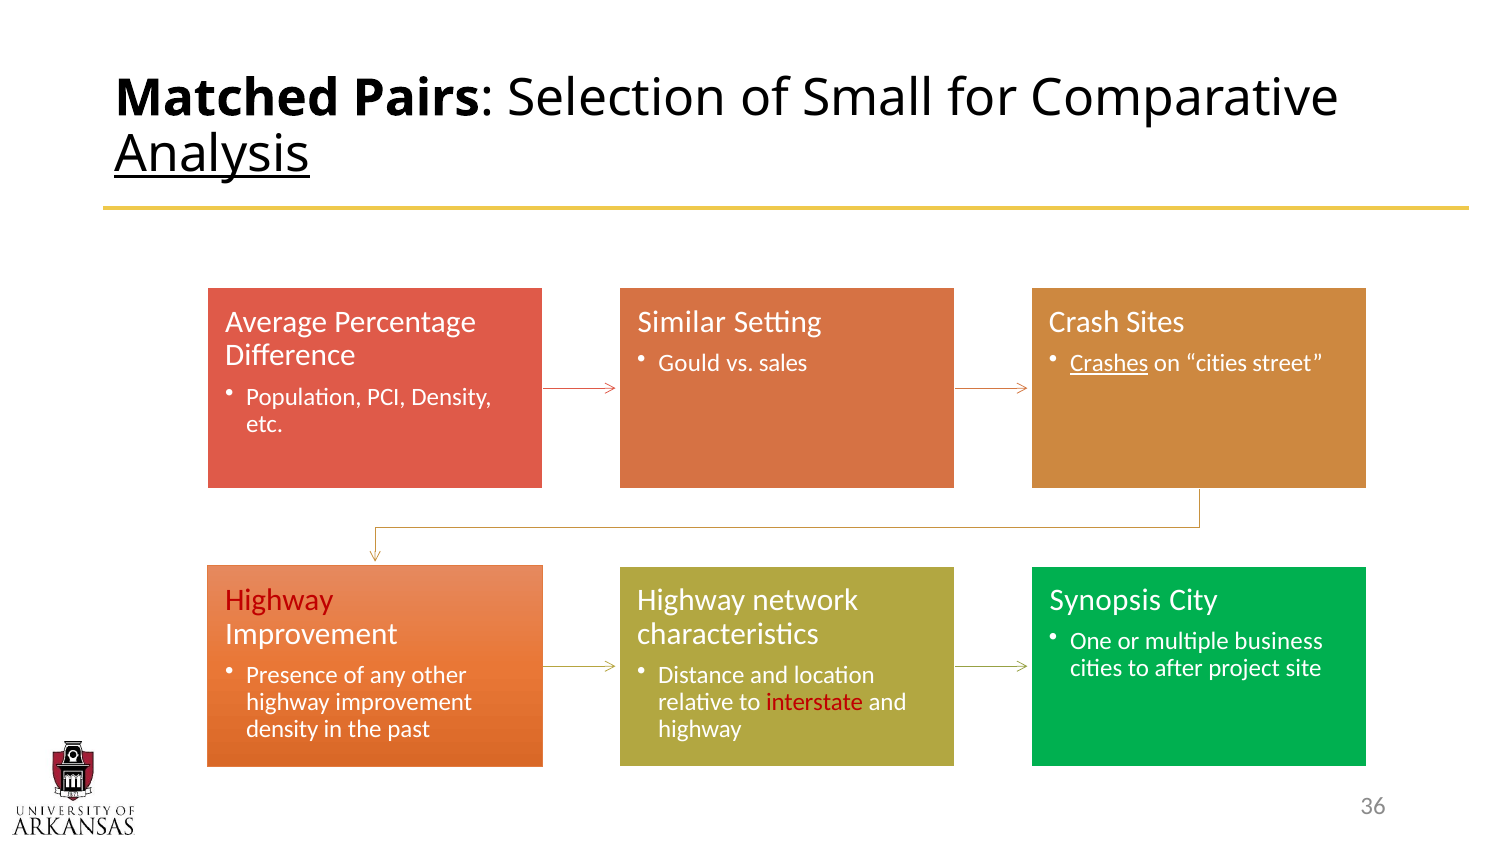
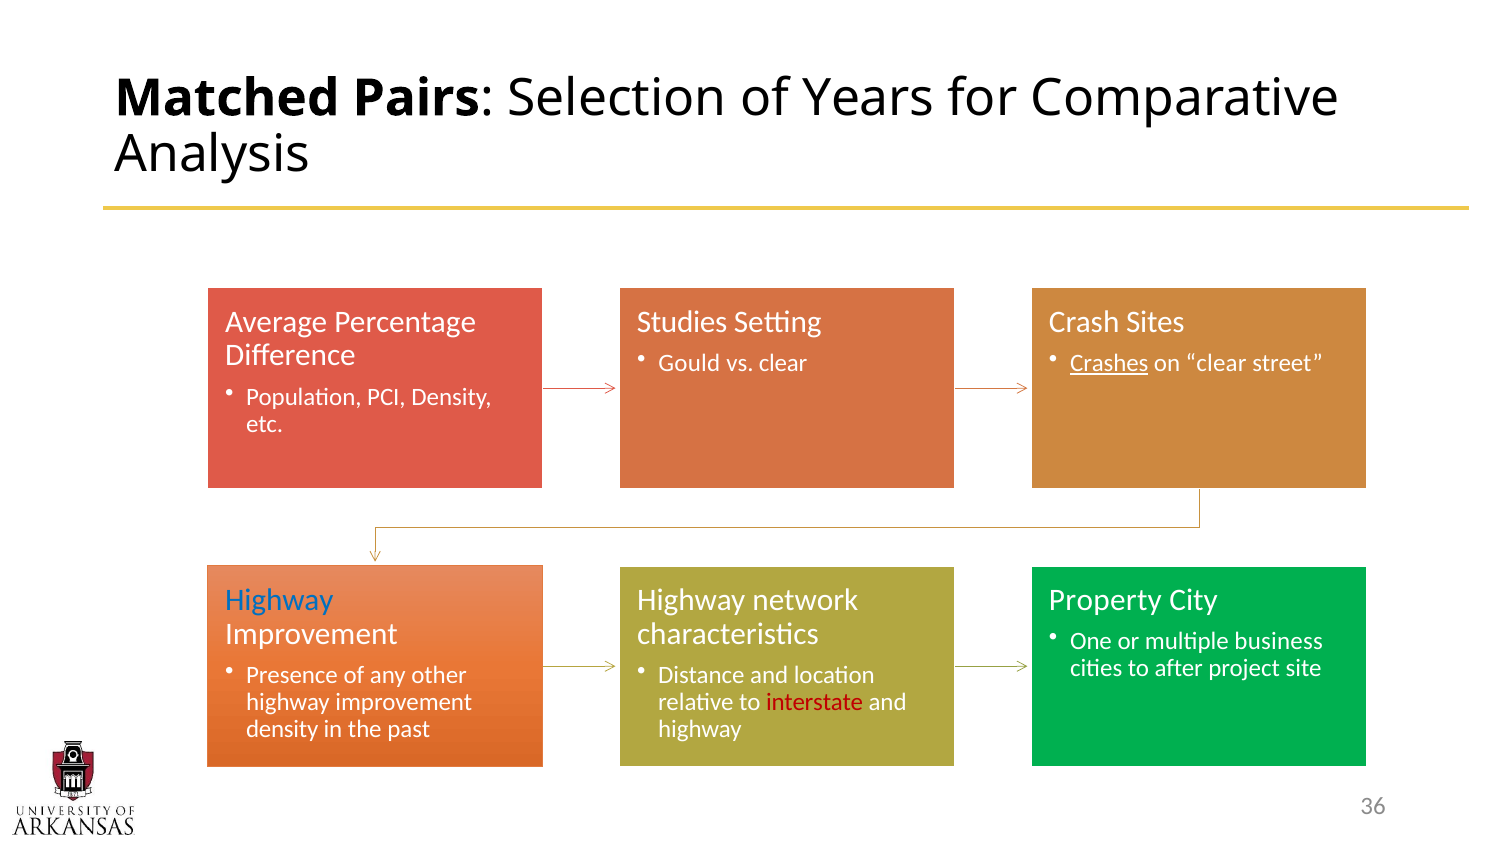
Small: Small -> Years
Analysis underline: present -> none
Similar: Similar -> Studies
vs sales: sales -> clear
on cities: cities -> clear
Highway at (279, 600) colour: red -> blue
Synopsis: Synopsis -> Property
